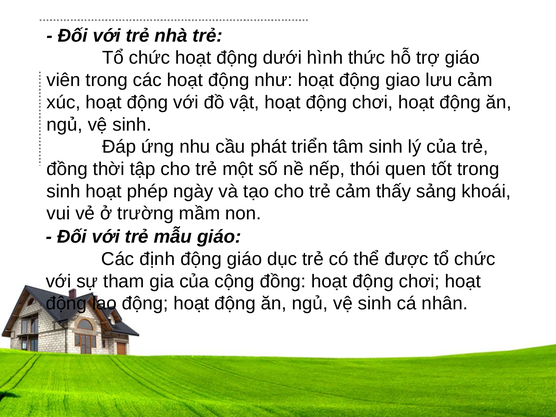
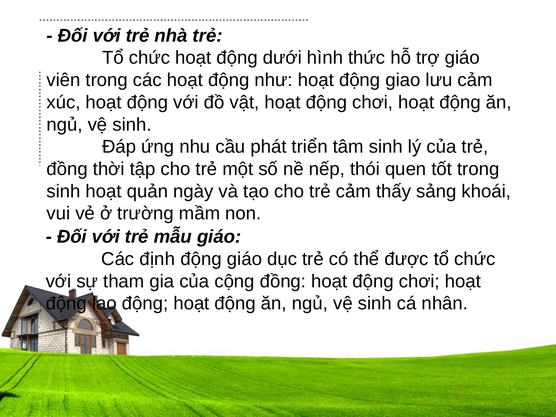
phép: phép -> quản
